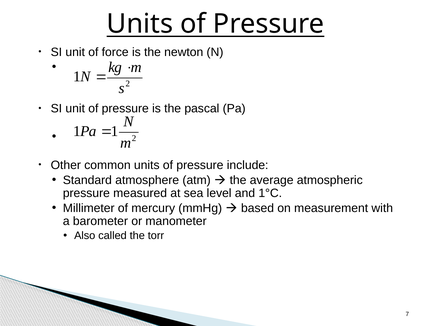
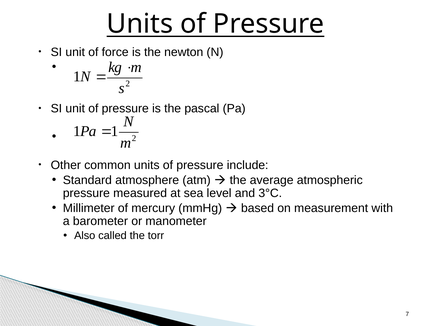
1°C: 1°C -> 3°C
